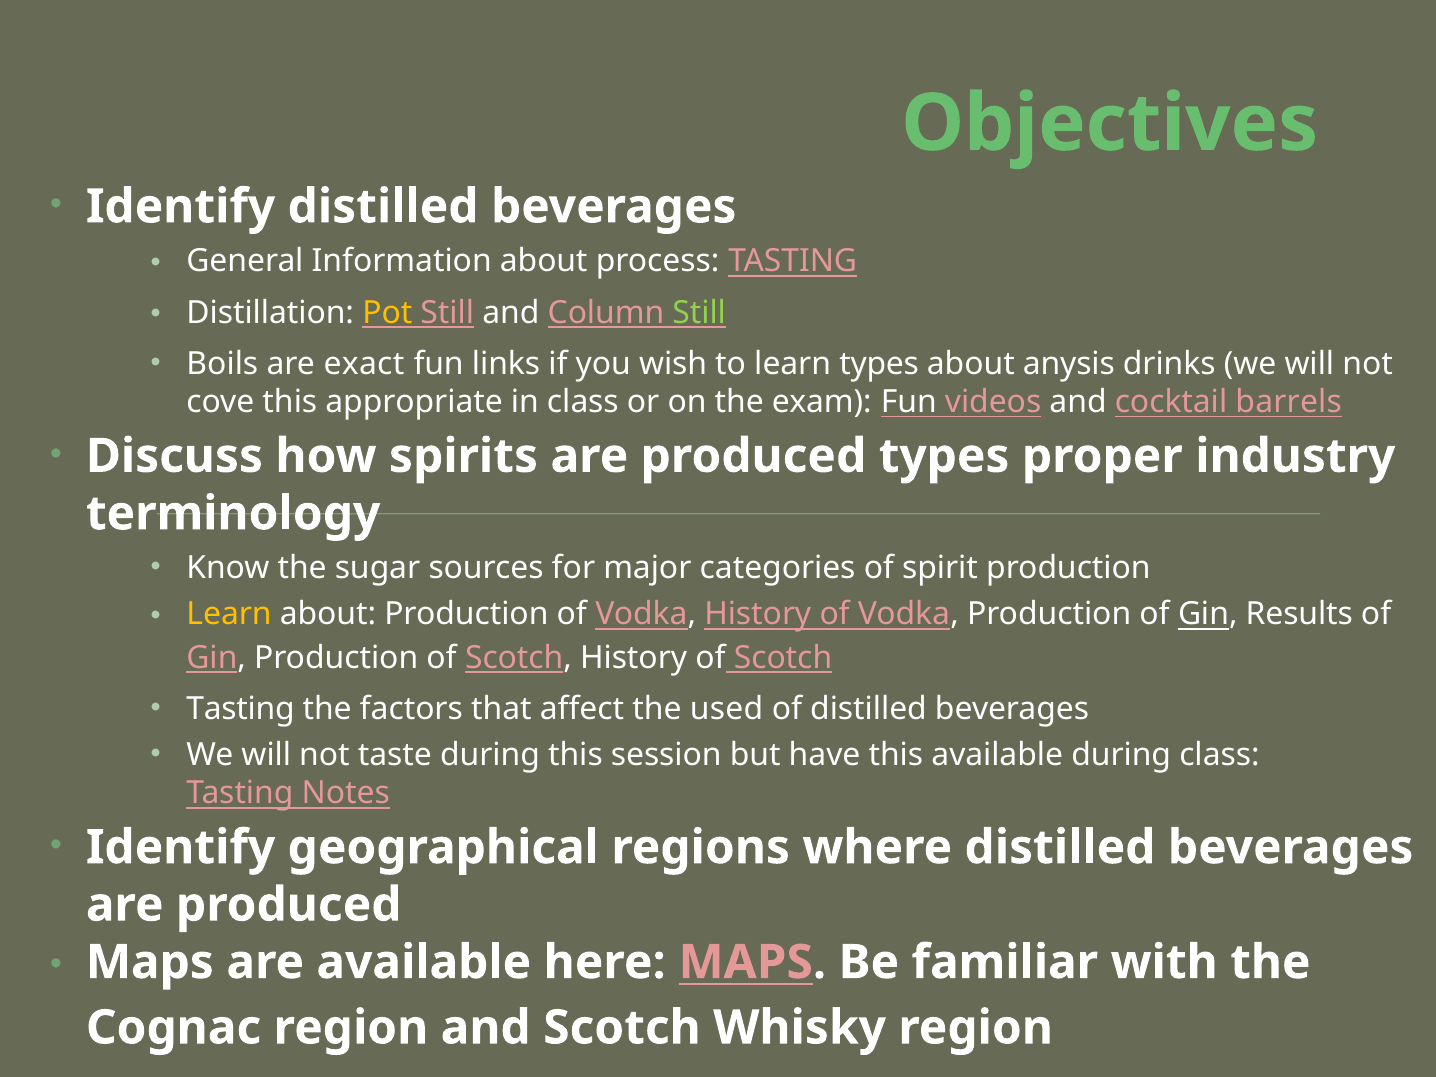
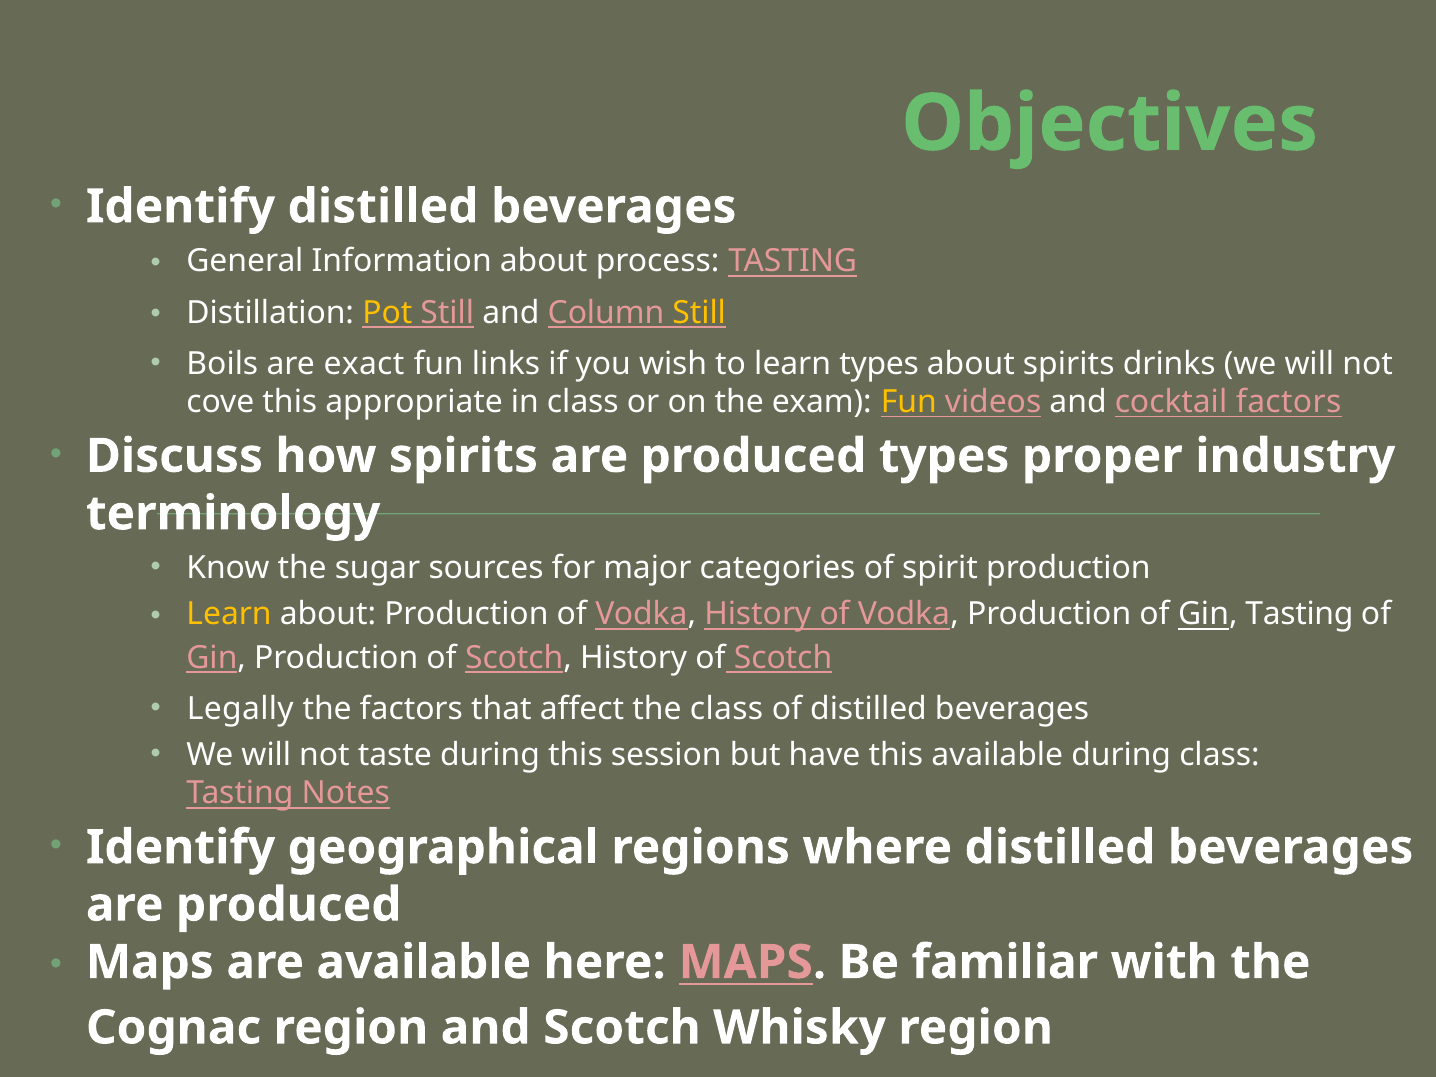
Still at (699, 313) colour: light green -> yellow
about anysis: anysis -> spirits
Fun at (909, 402) colour: white -> yellow
cocktail barrels: barrels -> factors
Gin Results: Results -> Tasting
Tasting at (241, 709): Tasting -> Legally
the used: used -> class
